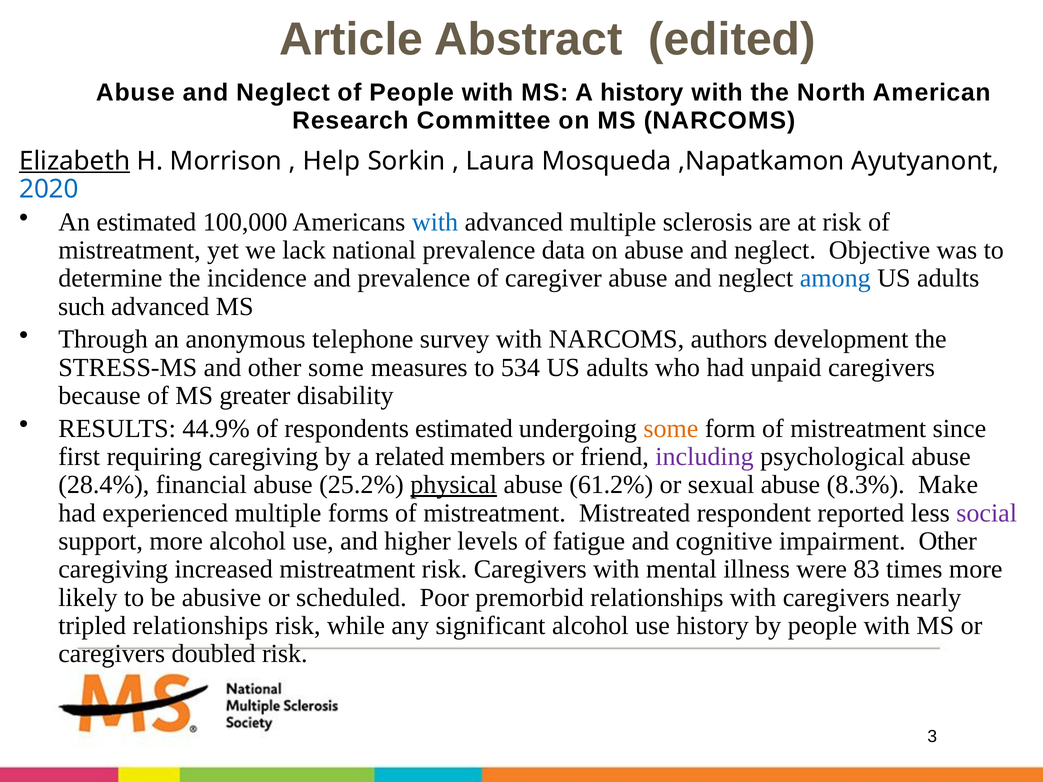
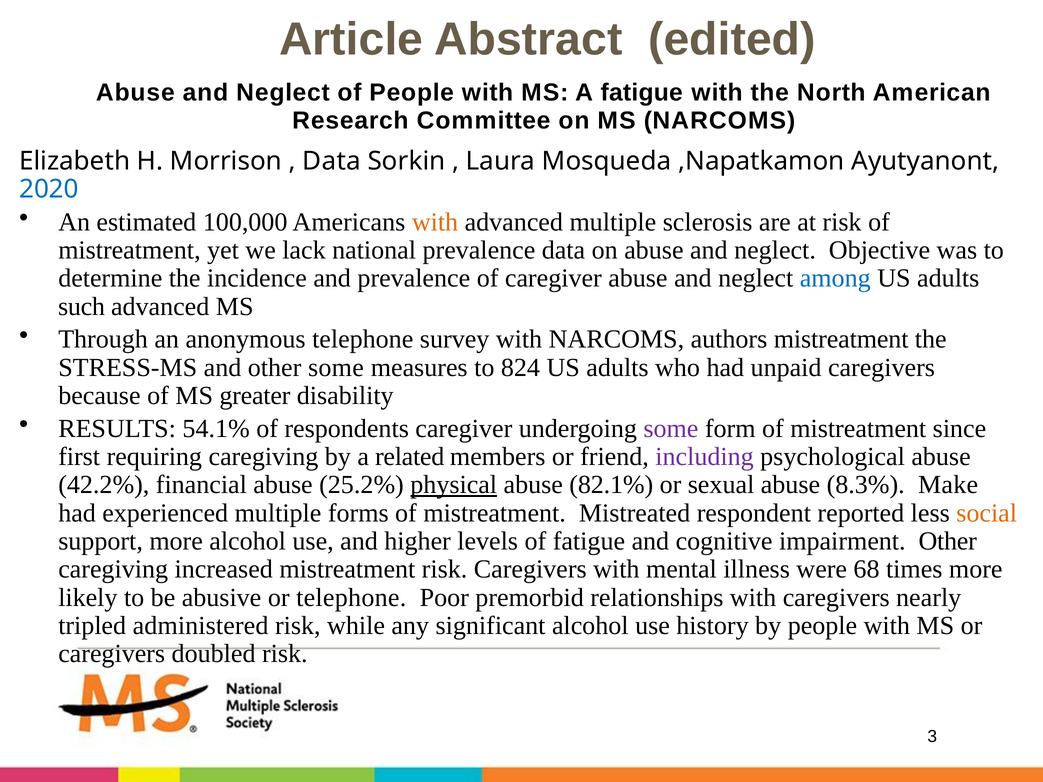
A history: history -> fatigue
Elizabeth underline: present -> none
Help at (332, 161): Help -> Data
with at (435, 222) colour: blue -> orange
authors development: development -> mistreatment
534: 534 -> 824
44.9%: 44.9% -> 54.1%
respondents estimated: estimated -> caregiver
some at (671, 429) colour: orange -> purple
28.4%: 28.4% -> 42.2%
61.2%: 61.2% -> 82.1%
social colour: purple -> orange
83: 83 -> 68
or scheduled: scheduled -> telephone
tripled relationships: relationships -> administered
